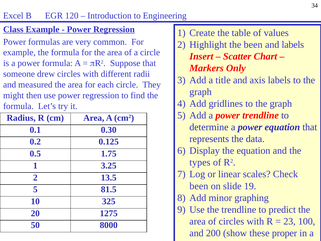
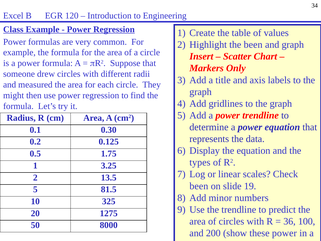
and labels: labels -> graph
graphing: graphing -> numbers
23: 23 -> 36
these proper: proper -> power
